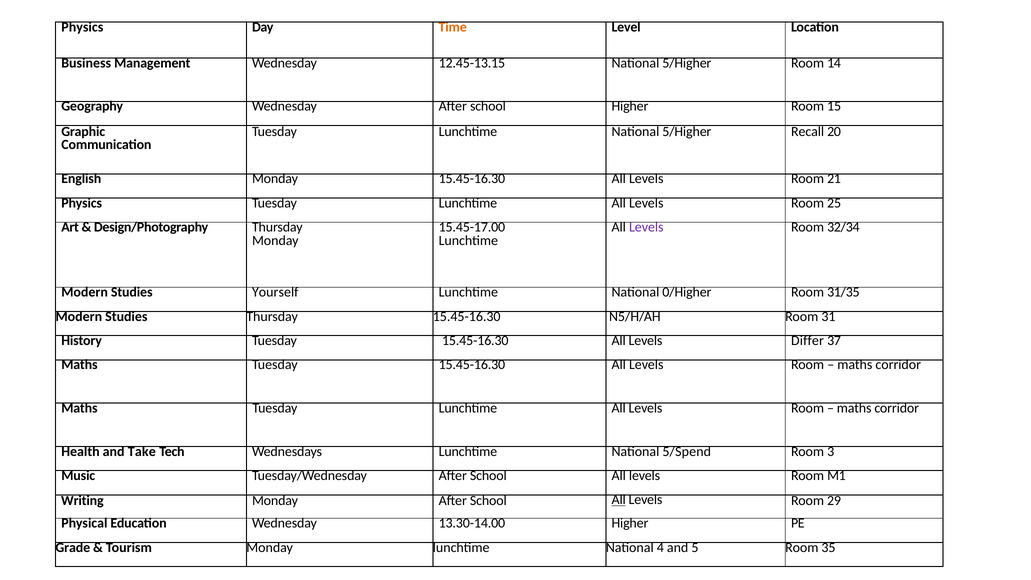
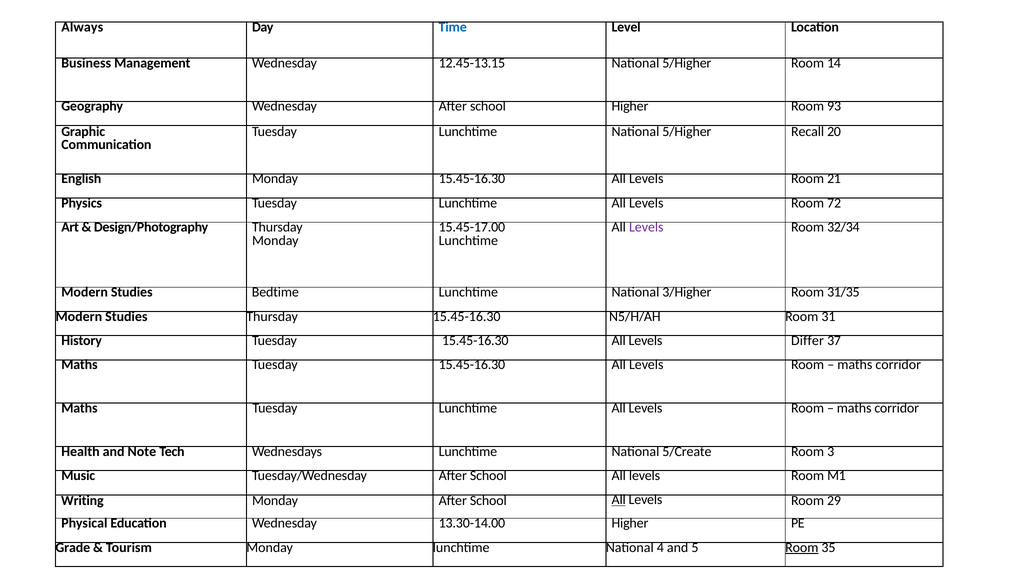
Physics at (82, 27): Physics -> Always
Time colour: orange -> blue
15: 15 -> 93
25: 25 -> 72
Yourself: Yourself -> Bedtime
0/Higher: 0/Higher -> 3/Higher
Take: Take -> Note
5/Spend: 5/Spend -> 5/Create
Room at (802, 547) underline: none -> present
